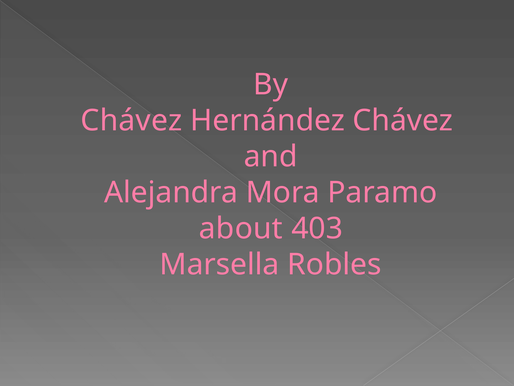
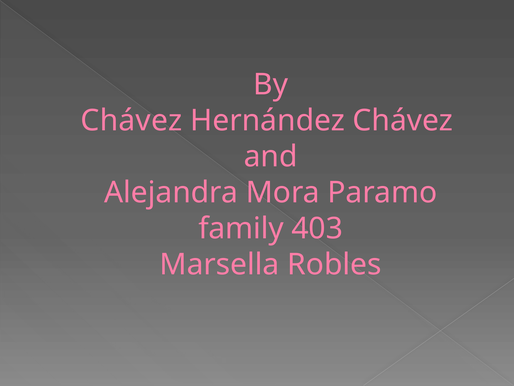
about: about -> family
